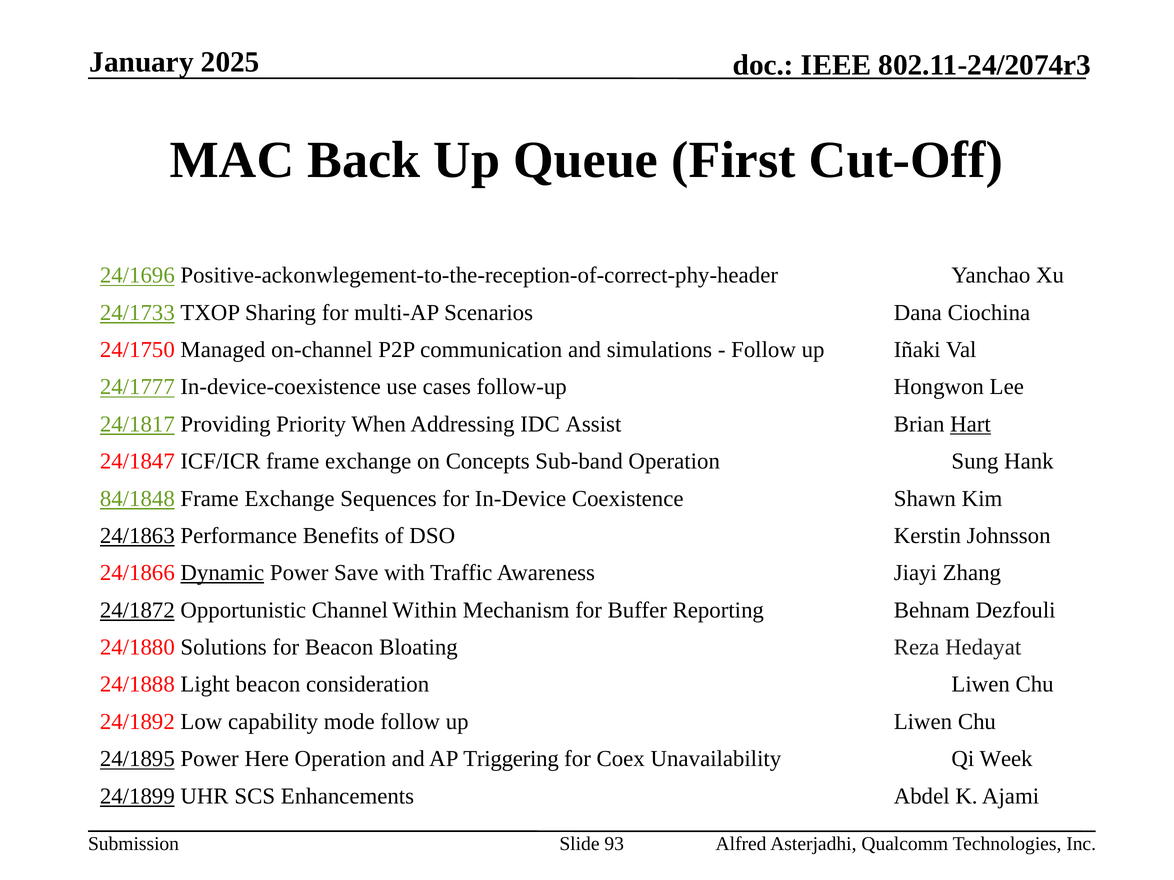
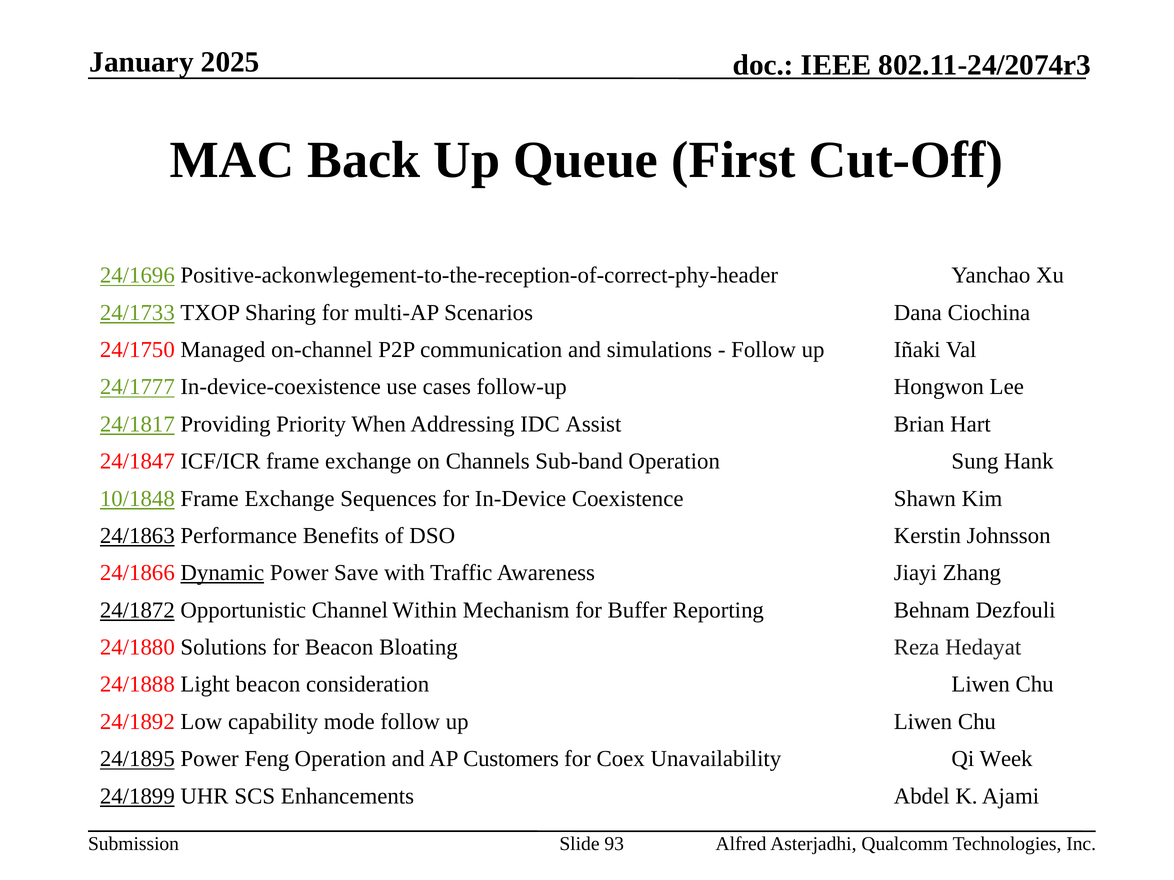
Hart underline: present -> none
Concepts: Concepts -> Channels
84/1848: 84/1848 -> 10/1848
Here: Here -> Feng
Triggering: Triggering -> Customers
